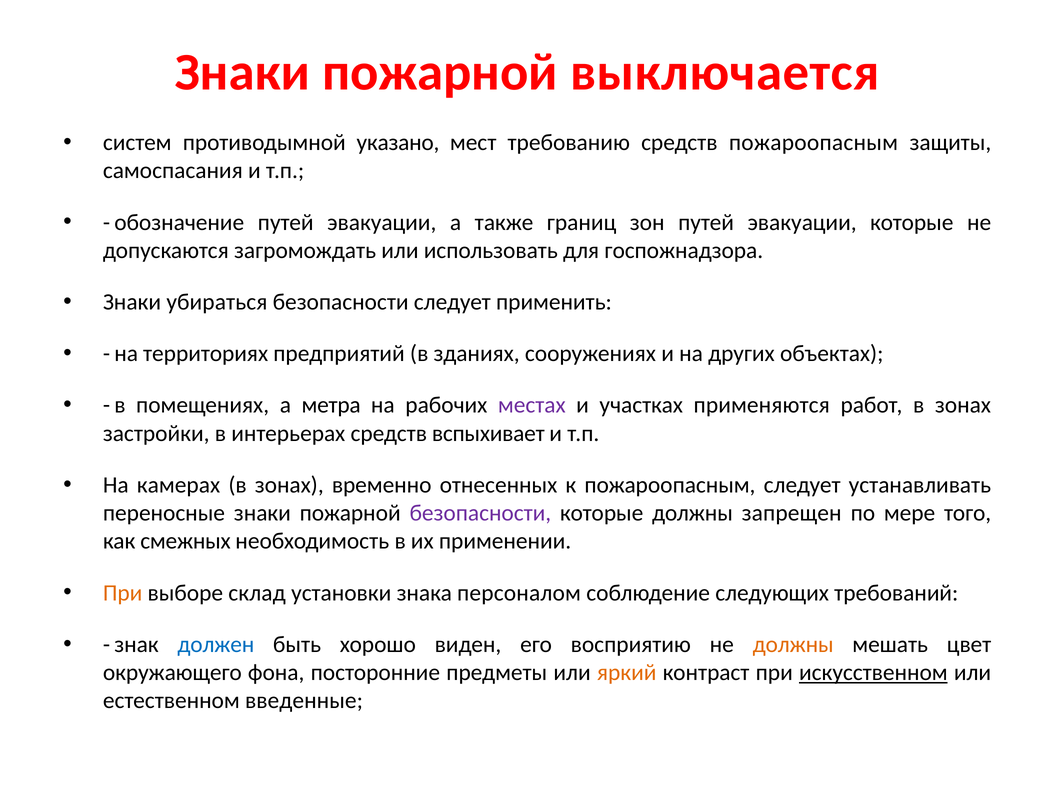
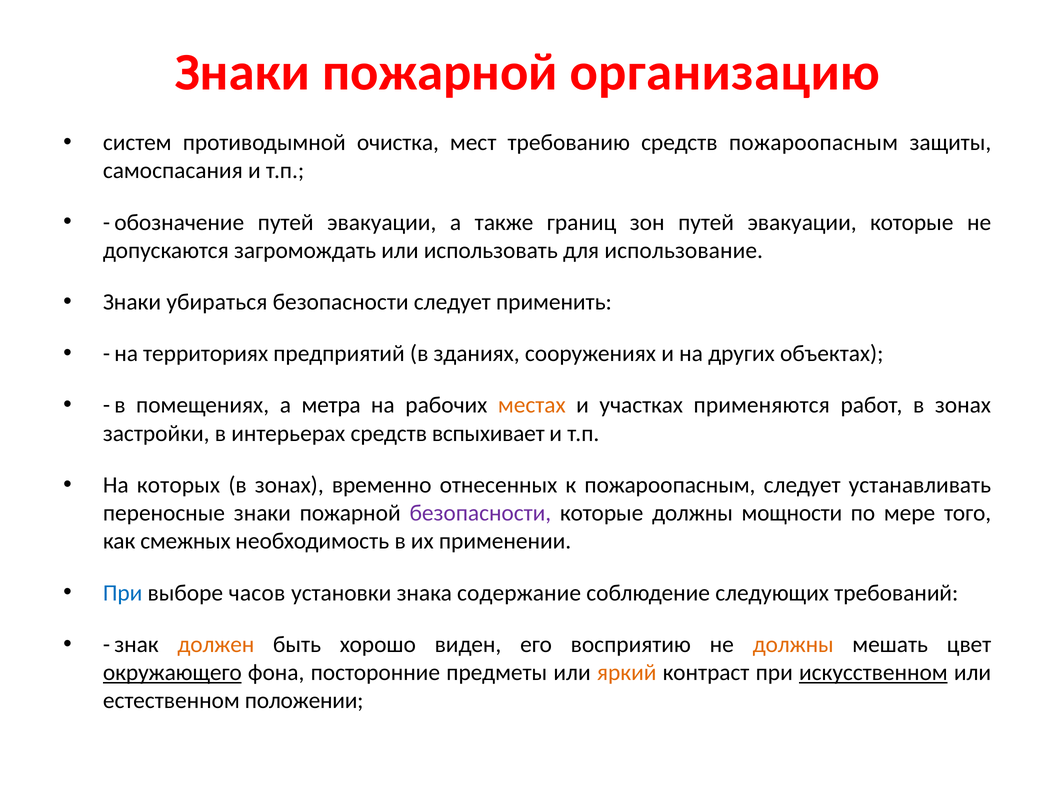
выключается: выключается -> организацию
указано: указано -> очистка
госпожнадзора: госпожнадзора -> использование
местах colour: purple -> orange
камерах: камерах -> которых
запрещен: запрещен -> мощности
При at (123, 593) colour: orange -> blue
склад: склад -> часов
персоналом: персоналом -> содержание
должен colour: blue -> orange
окружающего underline: none -> present
введенные: введенные -> положении
